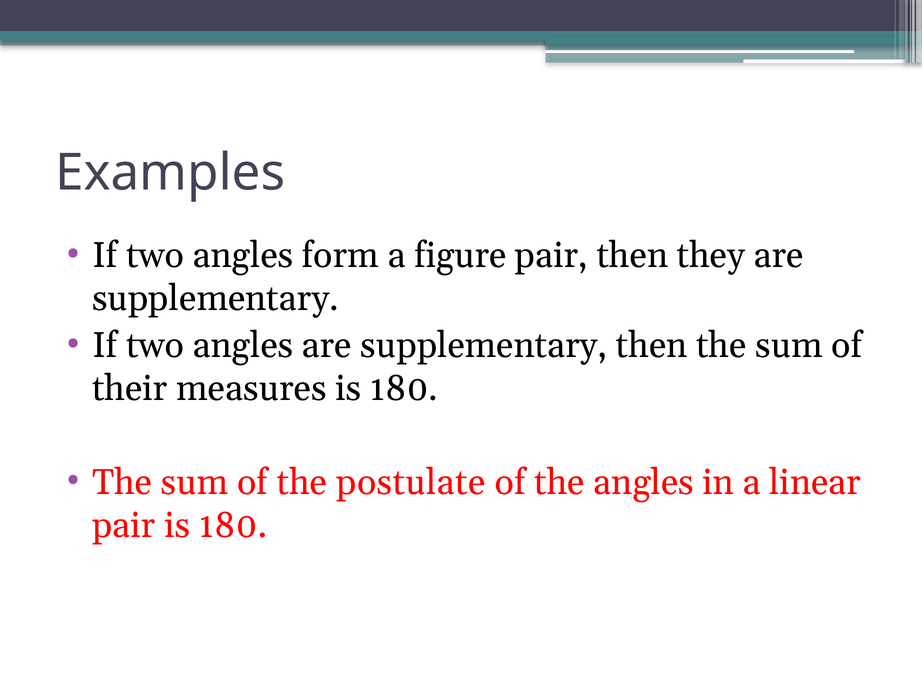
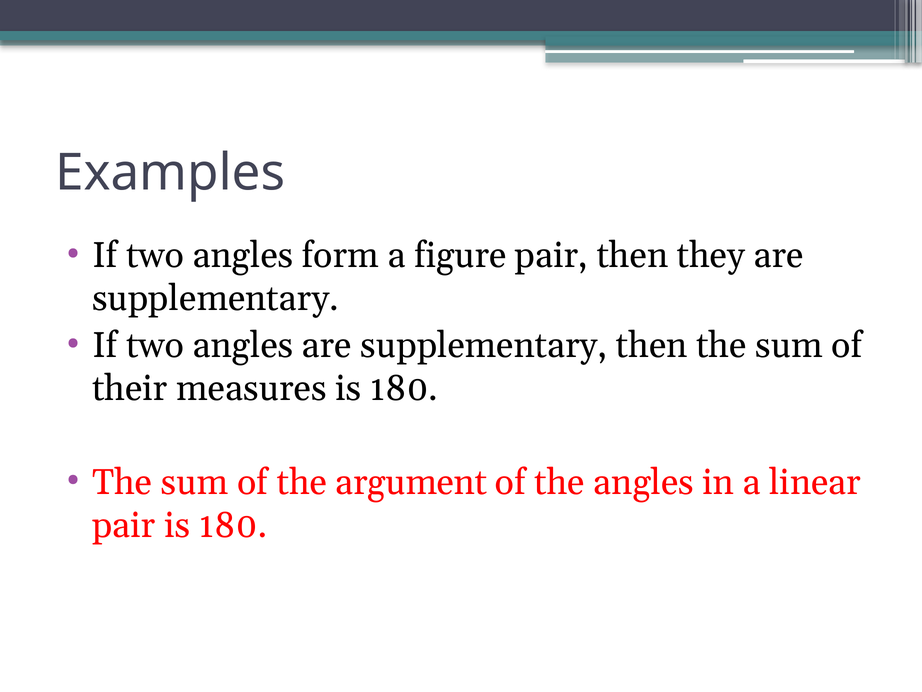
postulate: postulate -> argument
